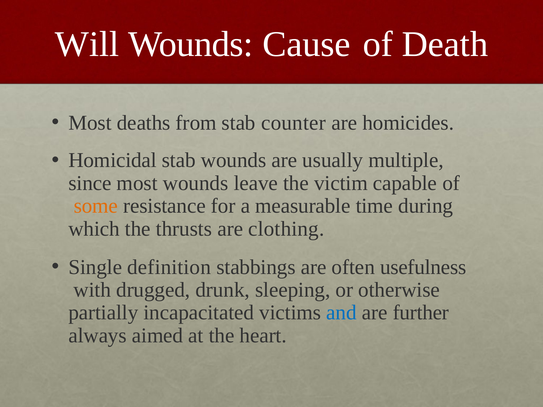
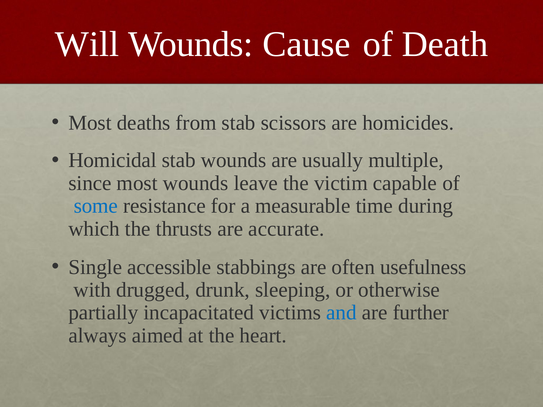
counter: counter -> scissors
some colour: orange -> blue
clothing: clothing -> accurate
definition: definition -> accessible
